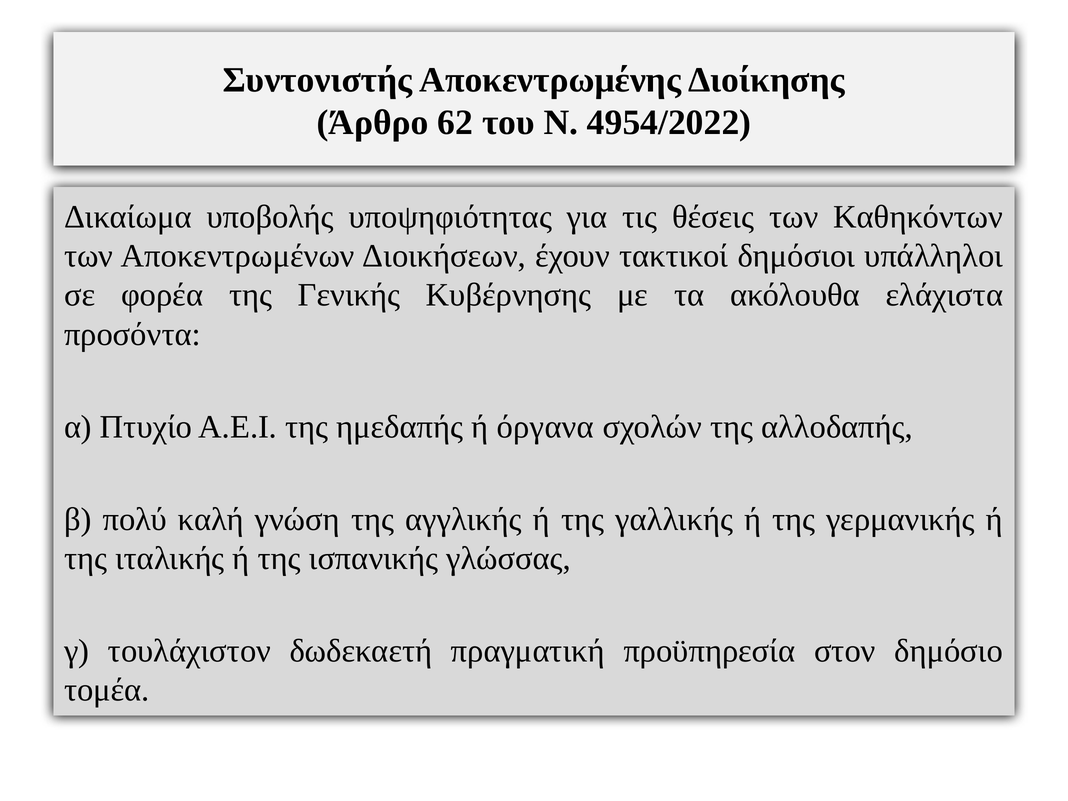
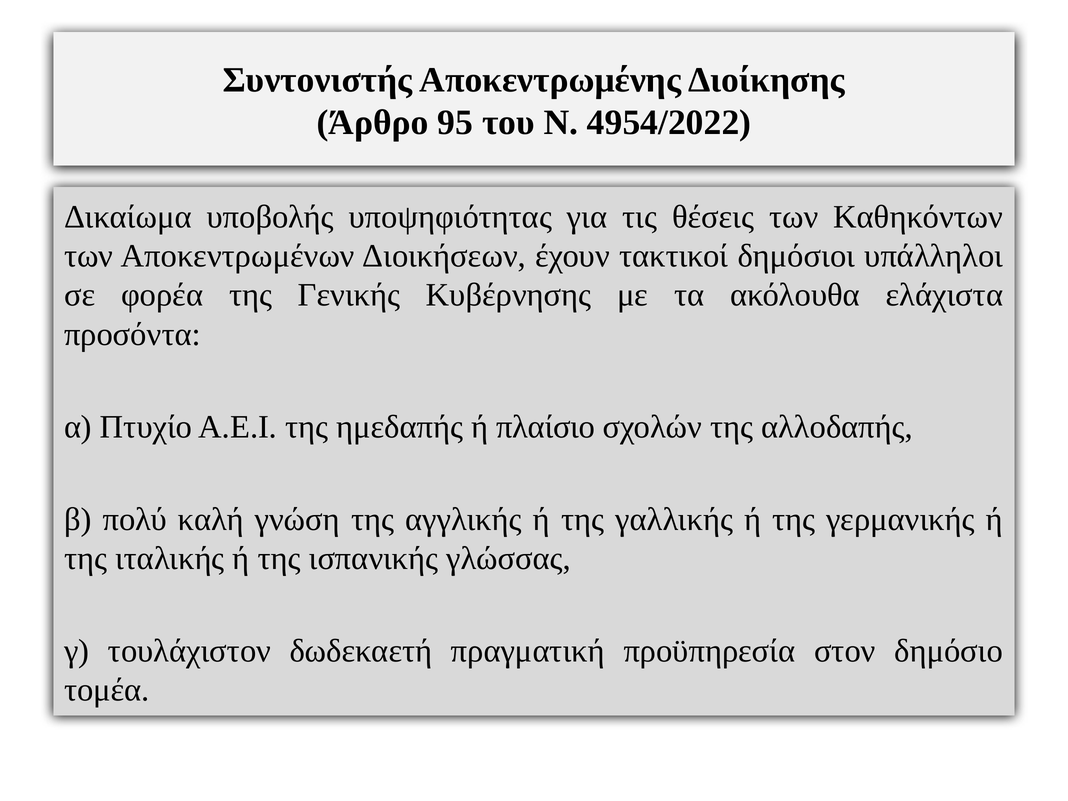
62: 62 -> 95
όργανα: όργανα -> πλαίσιο
